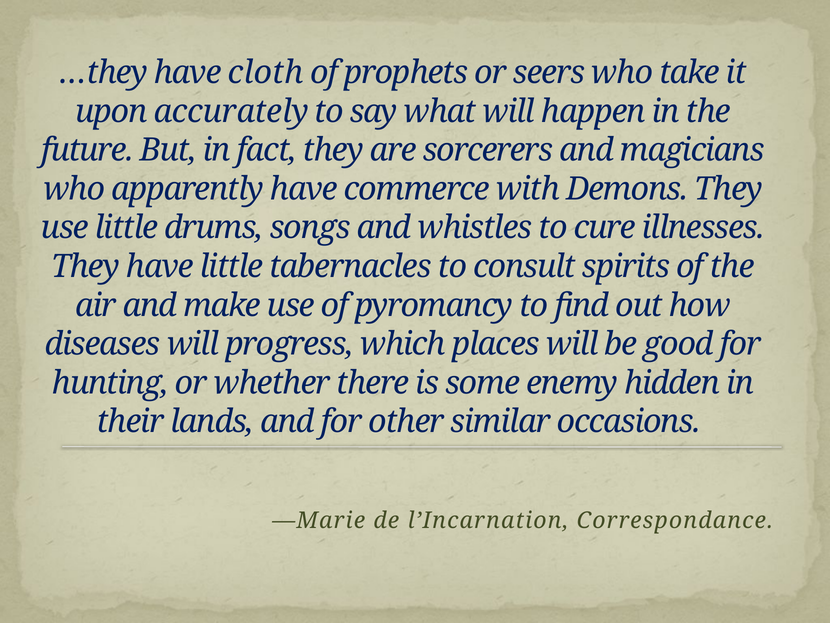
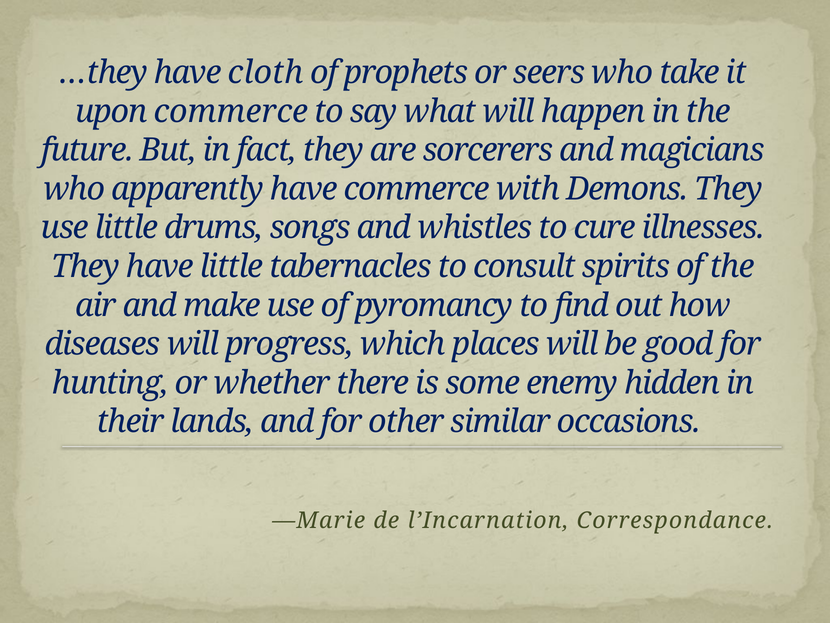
upon accurately: accurately -> commerce
